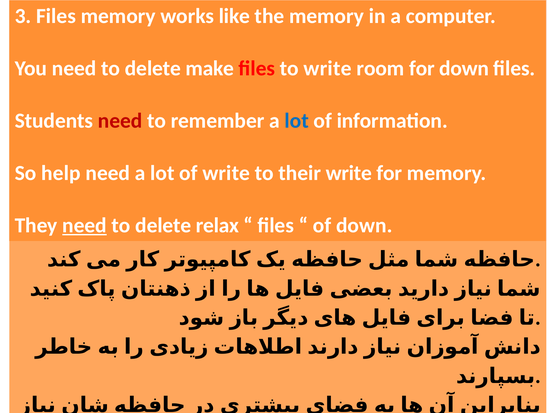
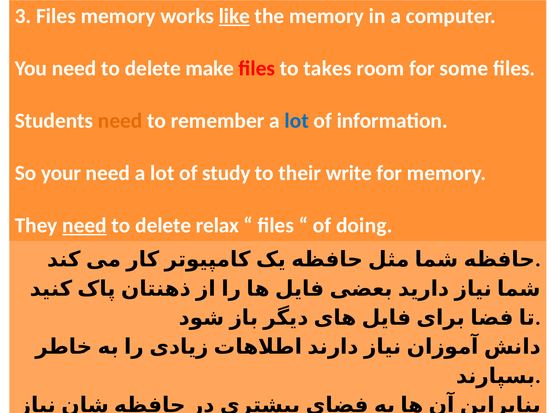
like underline: none -> present
to write: write -> takes
for down: down -> some
need at (120, 121) colour: red -> orange
help: help -> your
of write: write -> study
of down: down -> doing
